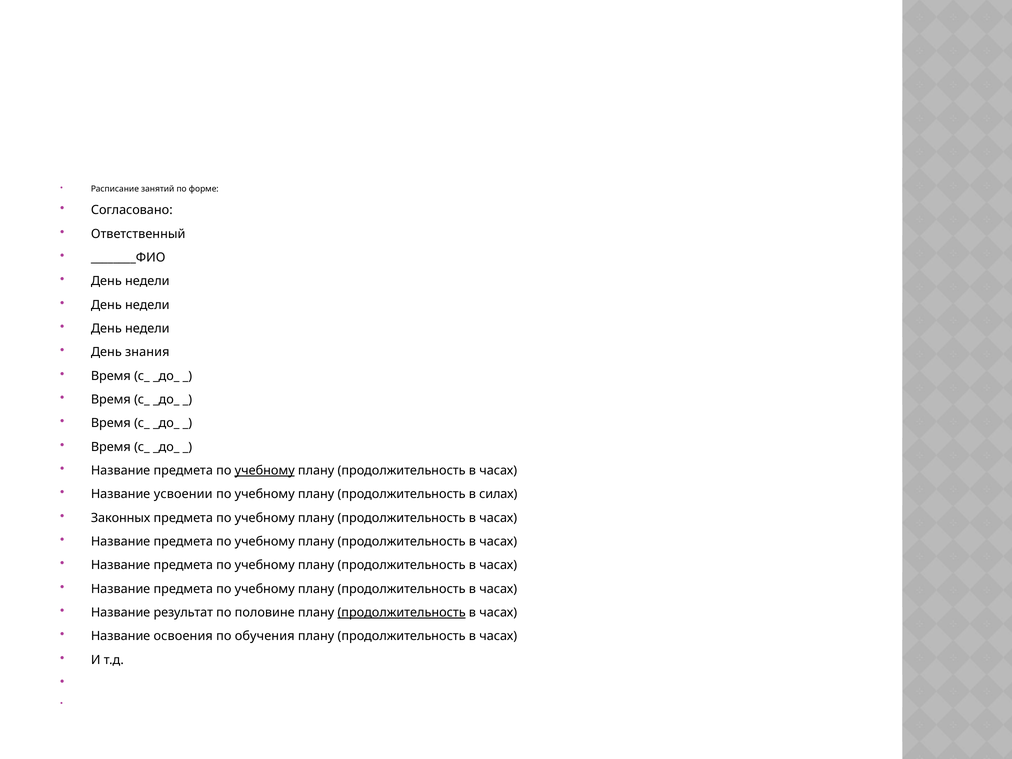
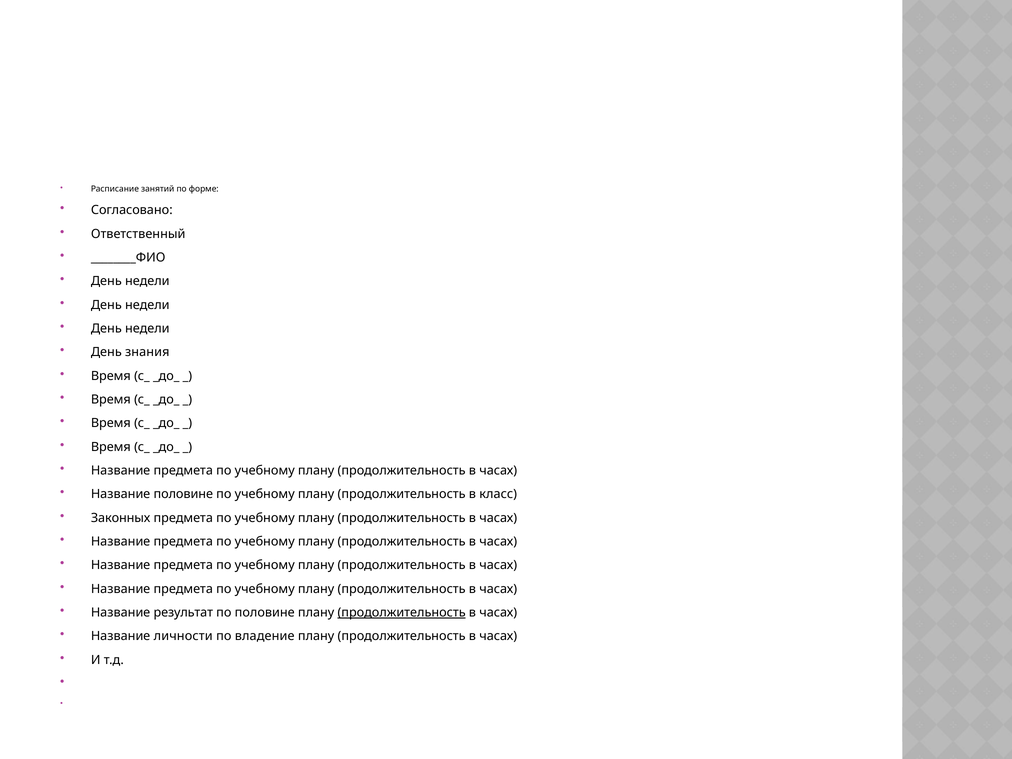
учебному at (265, 471) underline: present -> none
Название усвоении: усвоении -> половине
силах: силах -> класс
освоения: освоения -> личности
обучения: обучения -> владение
